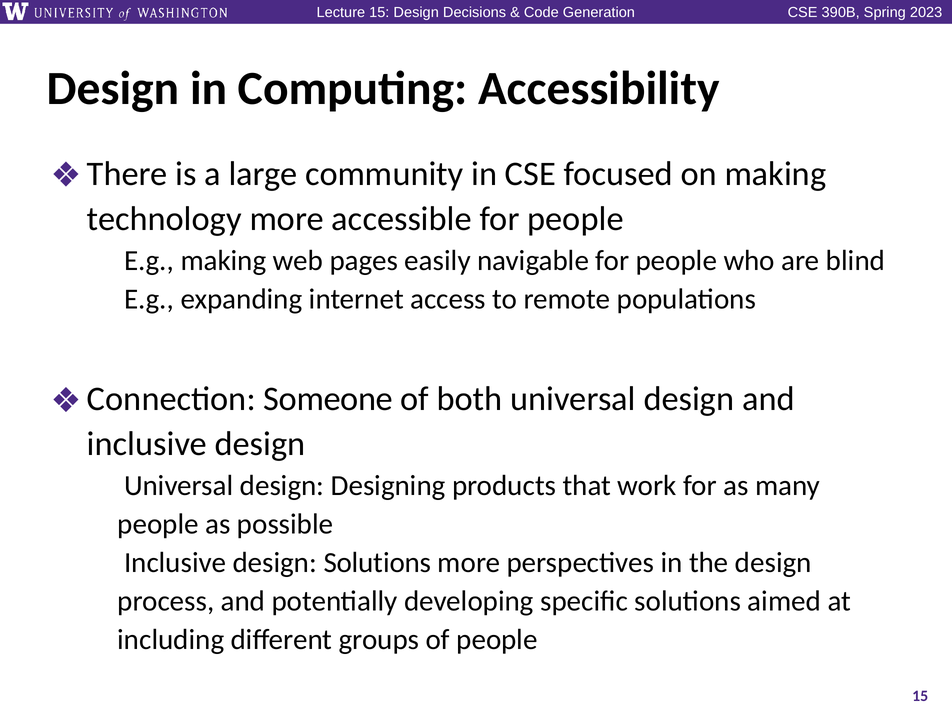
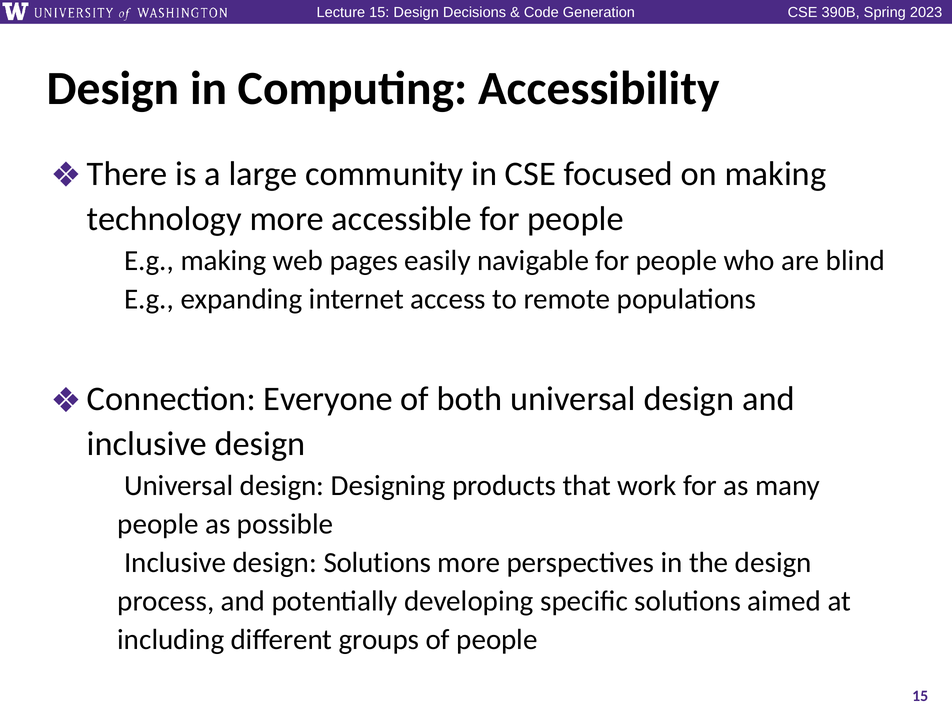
Someone: Someone -> Everyone
